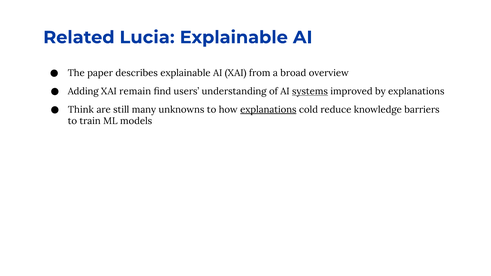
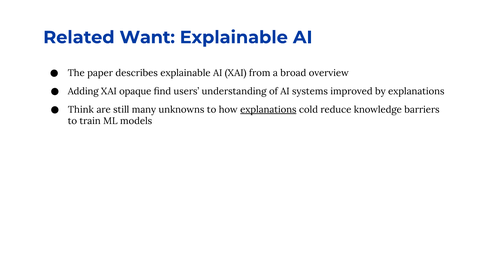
Lucia: Lucia -> Want
remain: remain -> opaque
systems underline: present -> none
